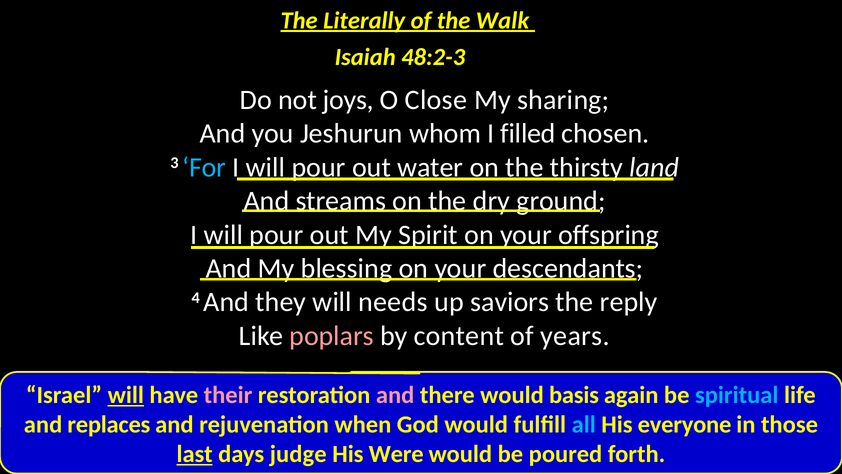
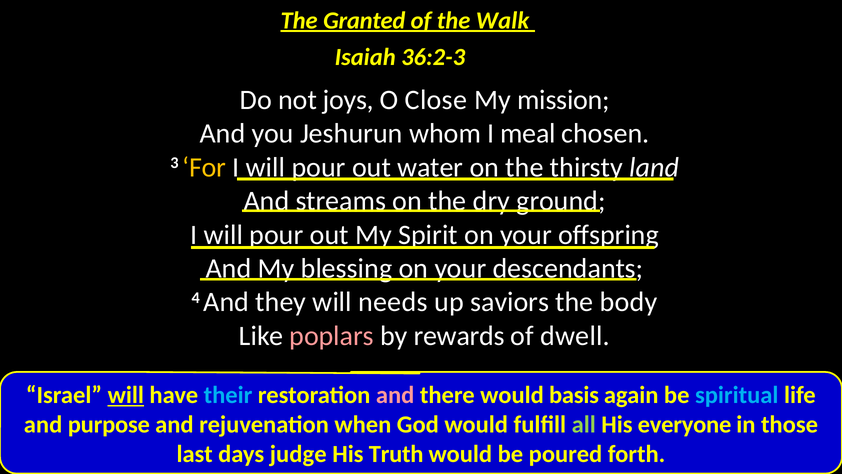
Literally: Literally -> Granted
48:2-3: 48:2-3 -> 36:2-3
sharing: sharing -> mission
filled: filled -> meal
For colour: light blue -> yellow
reply: reply -> body
content: content -> rewards
years: years -> dwell
their colour: pink -> light blue
replaces: replaces -> purpose
all colour: light blue -> light green
last underline: present -> none
Were: Were -> Truth
